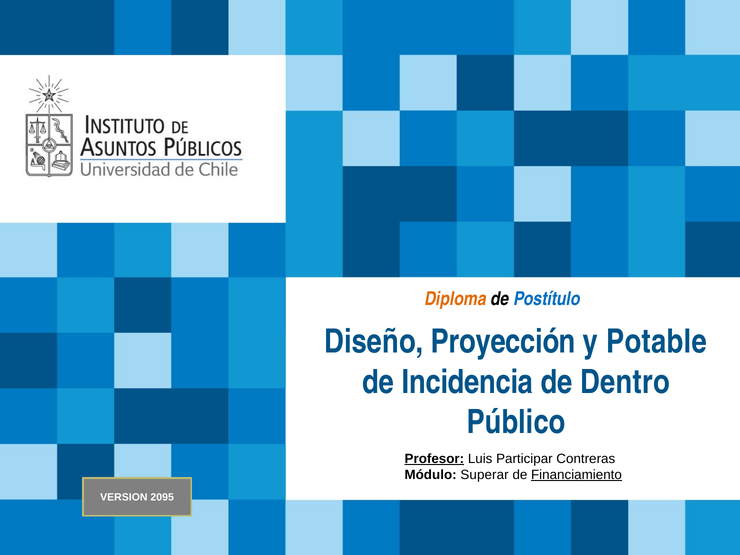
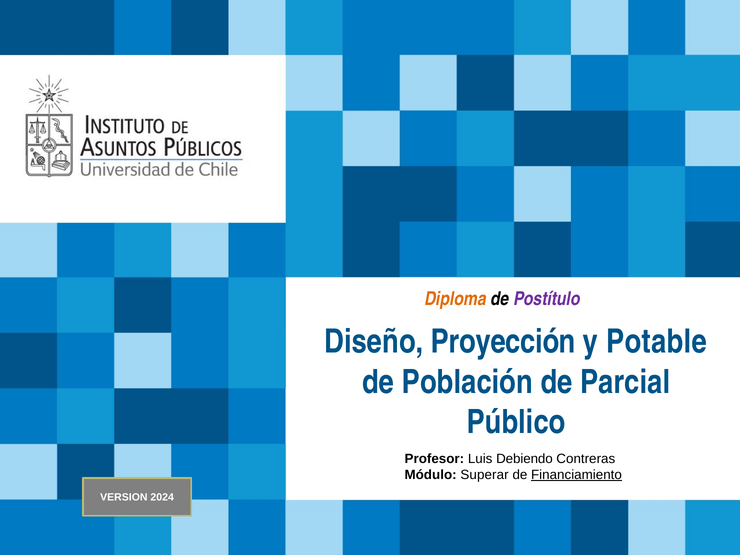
Postítulo colour: blue -> purple
Incidencia: Incidencia -> Población
Dentro: Dentro -> Parcial
Profesor underline: present -> none
Participar: Participar -> Debiendo
2095: 2095 -> 2024
